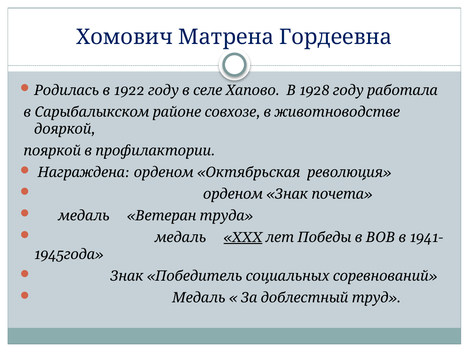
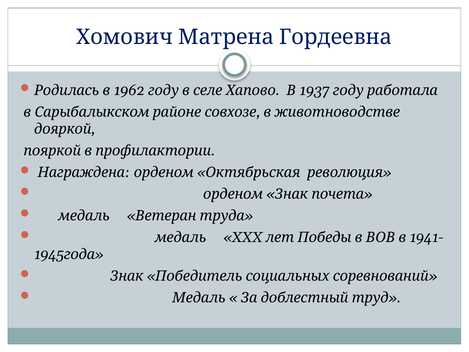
1922: 1922 -> 1962
1928: 1928 -> 1937
XXX underline: present -> none
